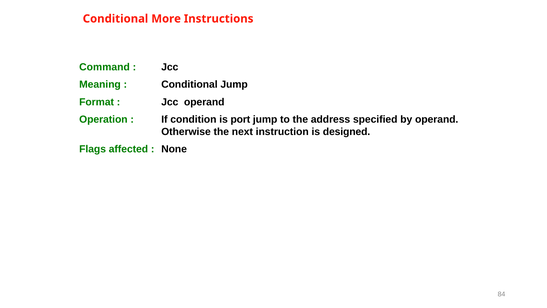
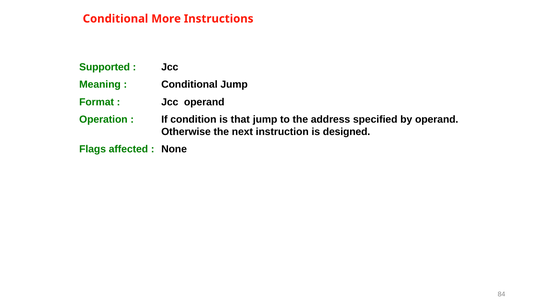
Command: Command -> Supported
port: port -> that
